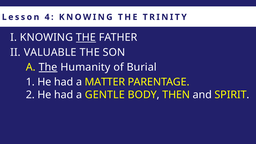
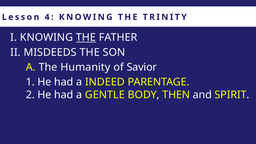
VALUABLE: VALUABLE -> MISDEEDS
The at (48, 67) underline: present -> none
Burial: Burial -> Savior
MATTER: MATTER -> INDEED
